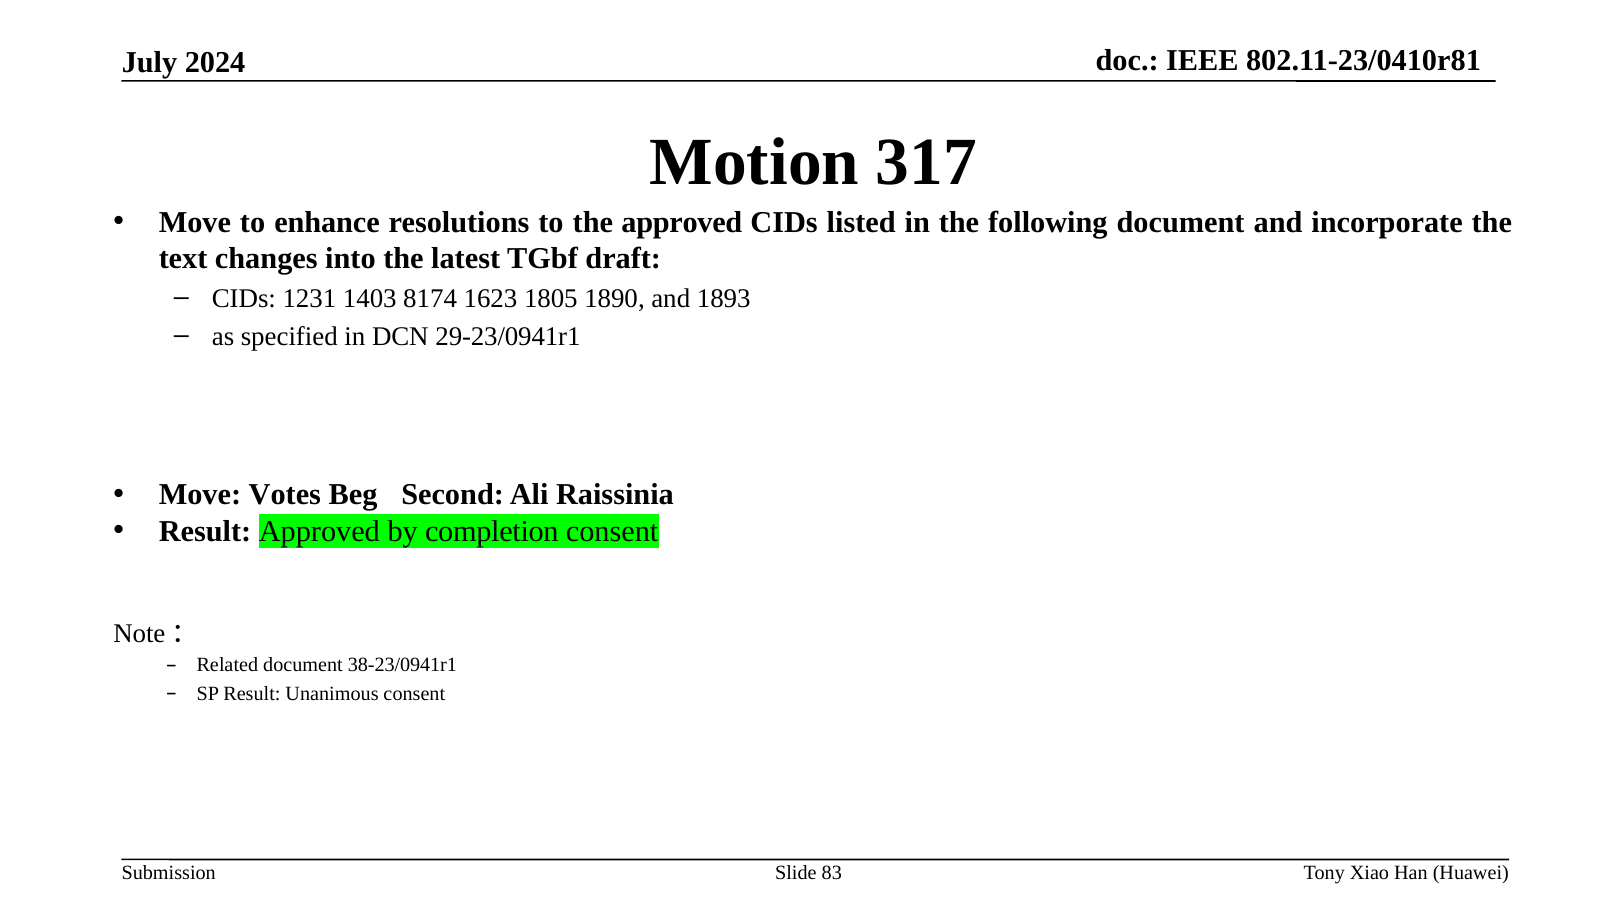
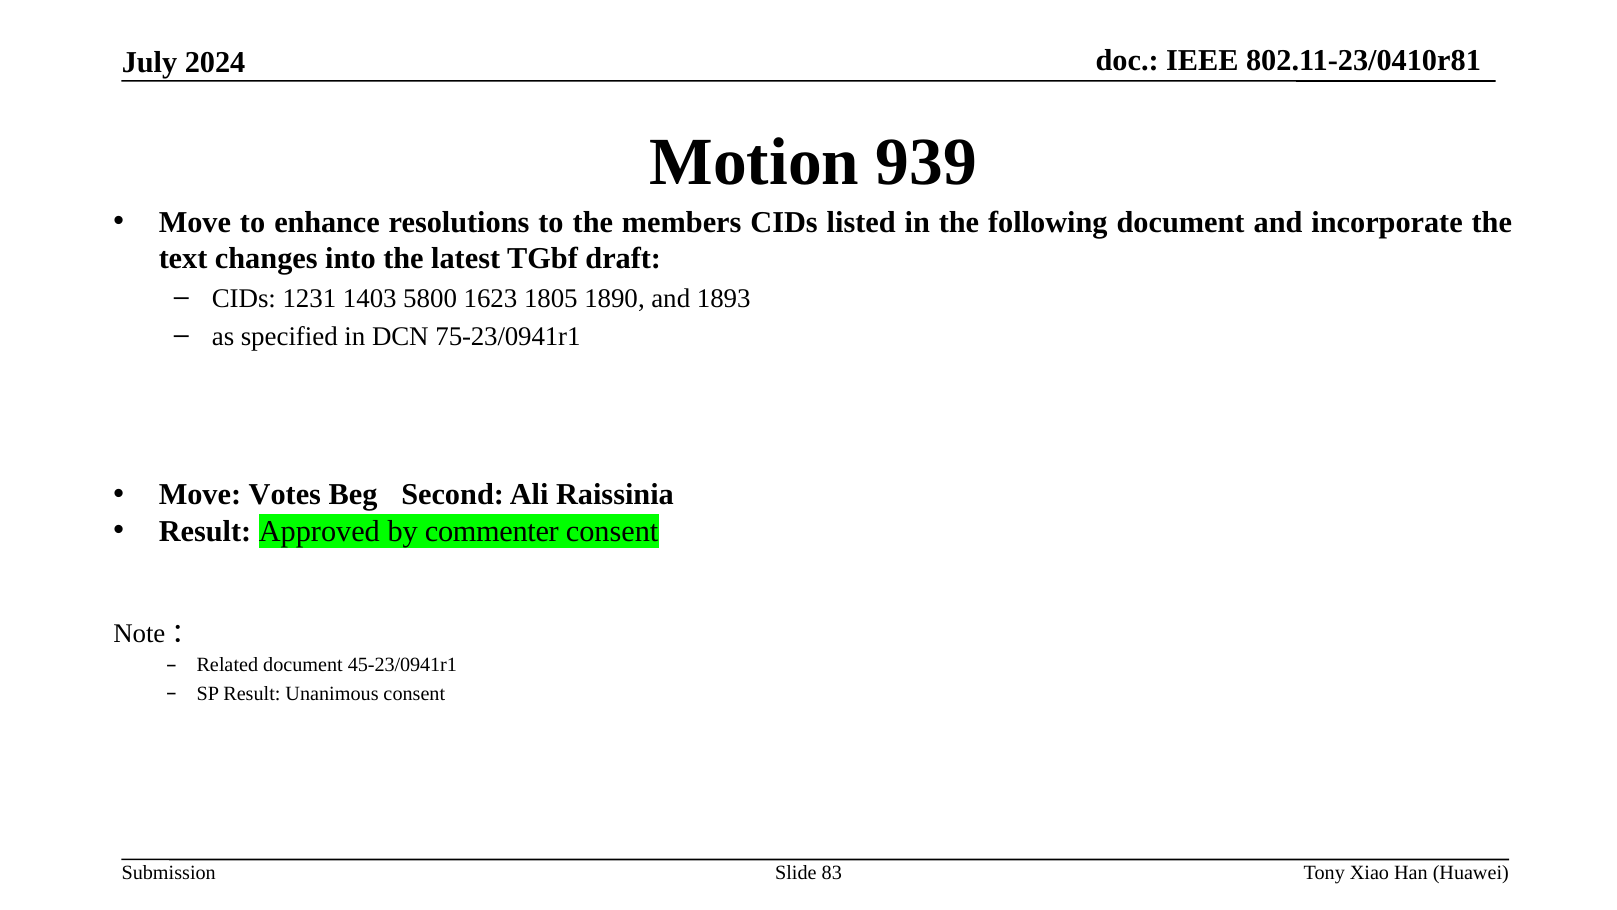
317: 317 -> 939
the approved: approved -> members
8174: 8174 -> 5800
29-23/0941r1: 29-23/0941r1 -> 75-23/0941r1
completion: completion -> commenter
38-23/0941r1: 38-23/0941r1 -> 45-23/0941r1
